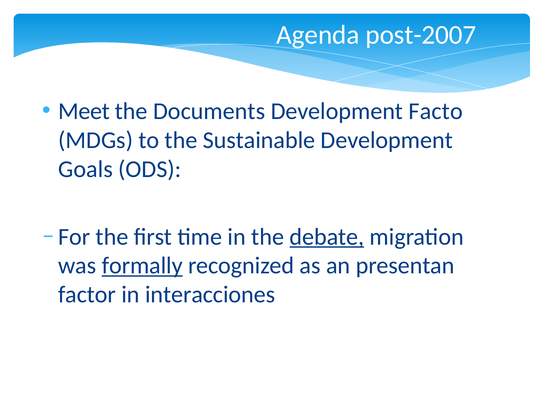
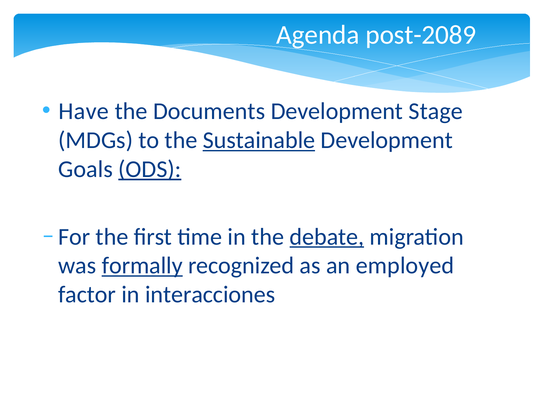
post-2007: post-2007 -> post-2089
Meet: Meet -> Have
Facto: Facto -> Stage
Sustainable underline: none -> present
ODS underline: none -> present
presentan: presentan -> employed
